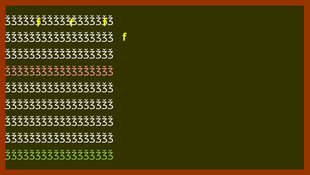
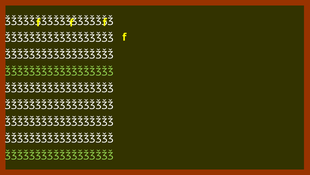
ǮǮǮǮǮǮǮǮǮǮǮǮǮǮǮǮǮǮ at (59, 72) colour: pink -> light green
